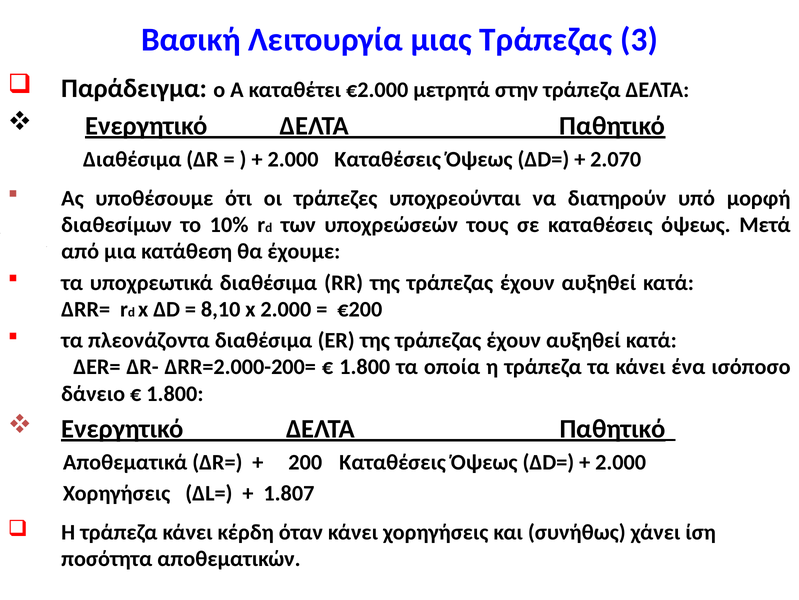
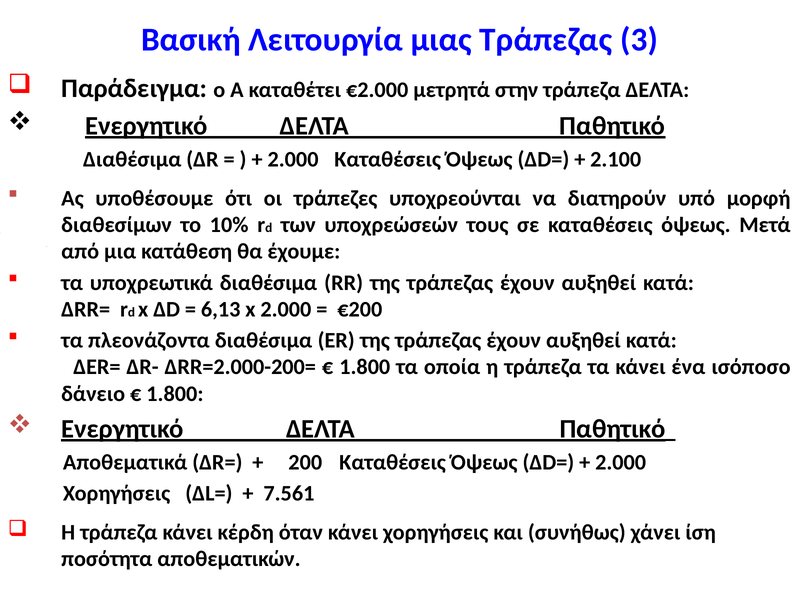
2.070: 2.070 -> 2.100
8,10: 8,10 -> 6,13
1.807: 1.807 -> 7.561
